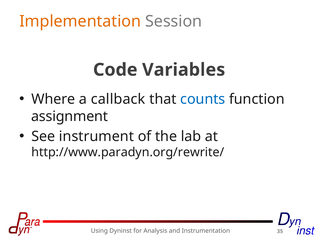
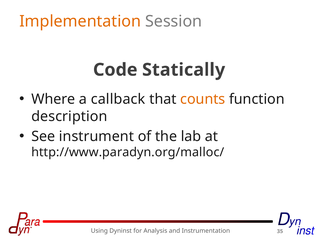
Variables: Variables -> Statically
counts colour: blue -> orange
assignment: assignment -> description
http://www.paradyn.org/rewrite/: http://www.paradyn.org/rewrite/ -> http://www.paradyn.org/malloc/
